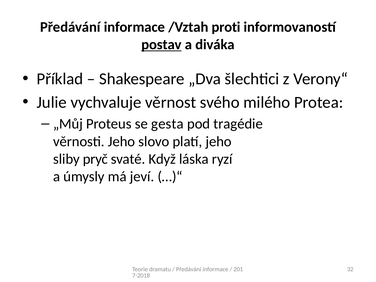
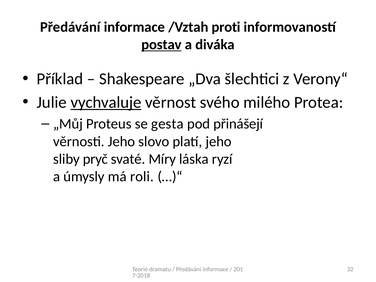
vychvaluje underline: none -> present
tragédie: tragédie -> přinášejí
Když: Když -> Míry
jeví: jeví -> roli
